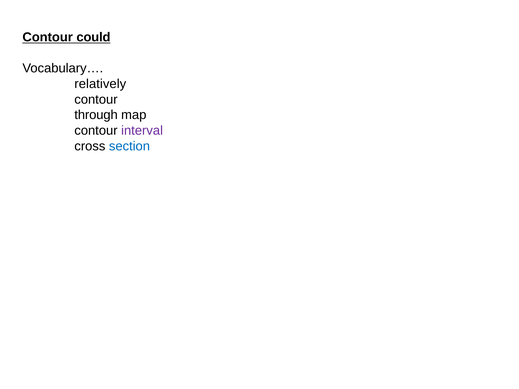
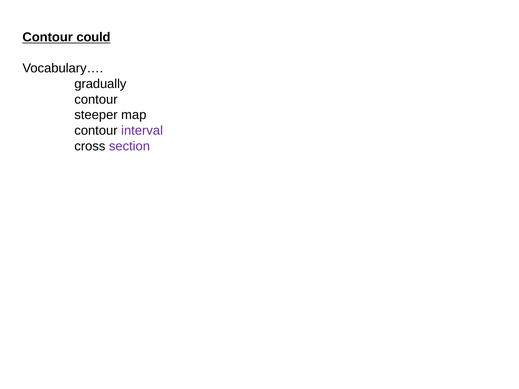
relatively: relatively -> gradually
through: through -> steeper
section colour: blue -> purple
